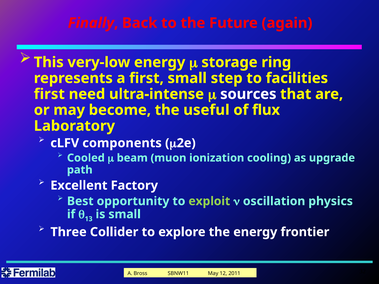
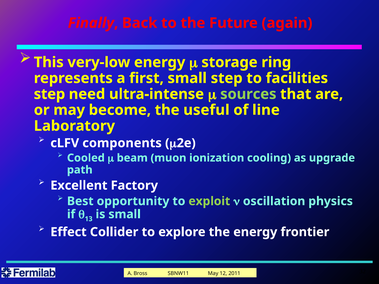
first at (49, 94): first -> step
sources colour: white -> light green
flux: flux -> line
Three: Three -> Effect
